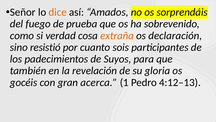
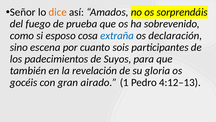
verdad: verdad -> esposo
extraña colour: orange -> blue
resistió: resistió -> escena
acerca: acerca -> airado
